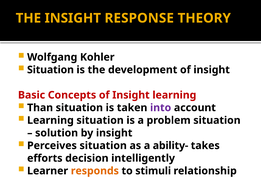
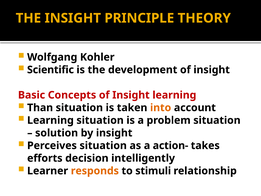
RESPONSE: RESPONSE -> PRINCIPLE
Situation at (50, 70): Situation -> Scientific
into colour: purple -> orange
ability-: ability- -> action-
